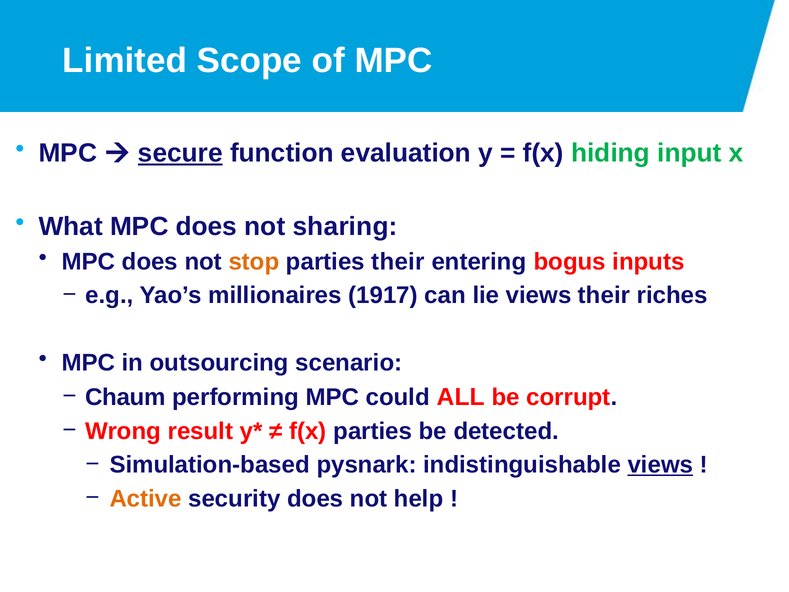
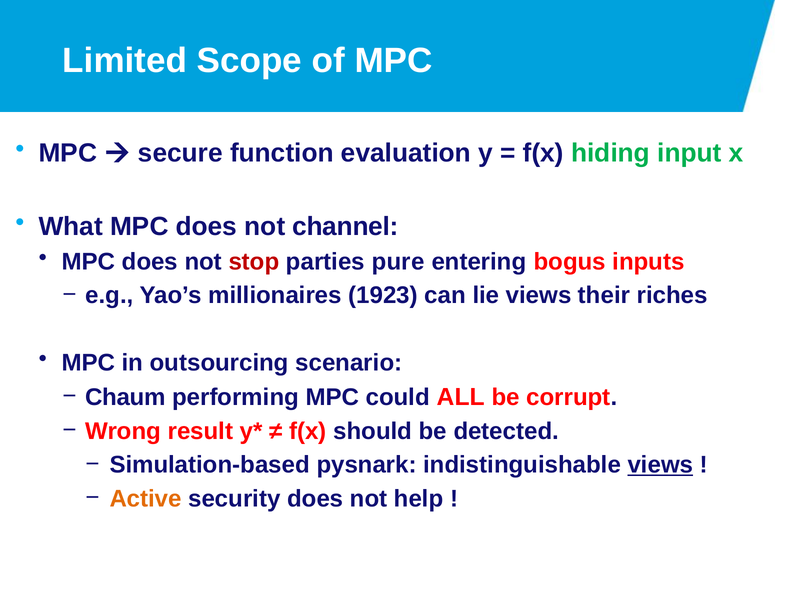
secure underline: present -> none
sharing: sharing -> channel
stop colour: orange -> red
parties their: their -> pure
1917: 1917 -> 1923
f(x parties: parties -> should
